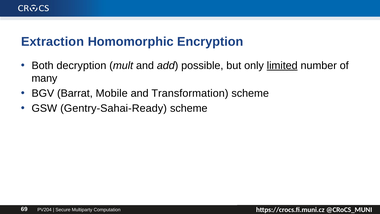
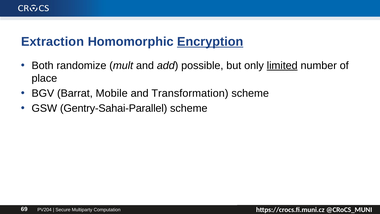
Encryption underline: none -> present
decryption: decryption -> randomize
many: many -> place
Gentry-Sahai-Ready: Gentry-Sahai-Ready -> Gentry-Sahai-Parallel
